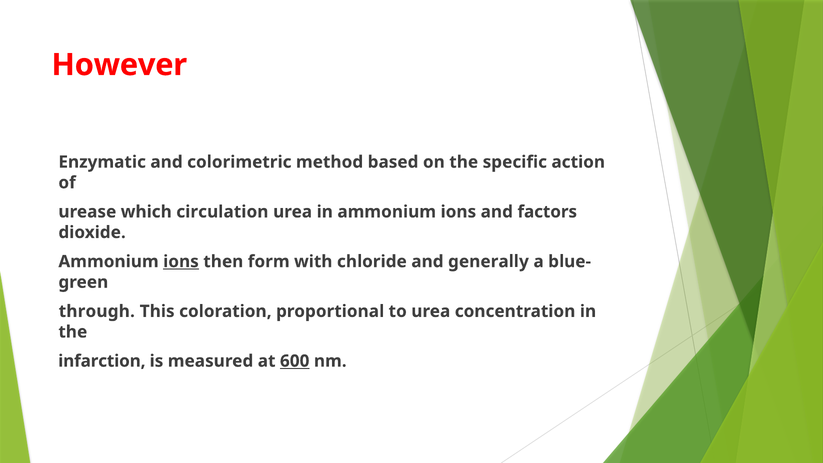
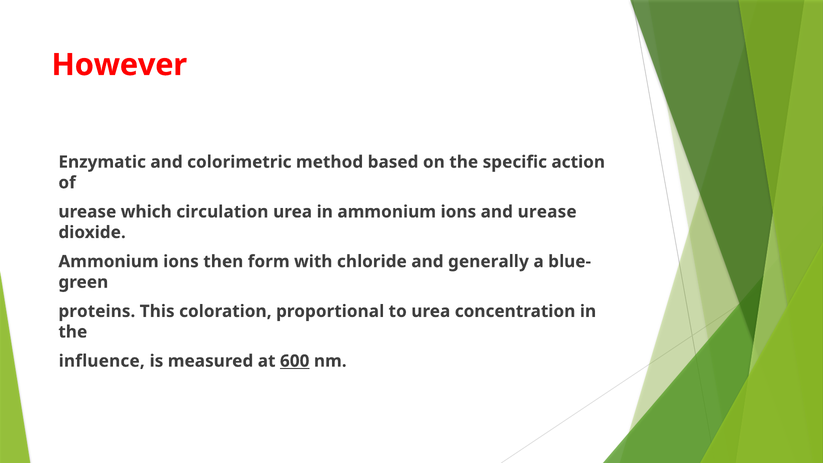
and factors: factors -> urease
ions at (181, 262) underline: present -> none
through: through -> proteins
infarction: infarction -> influence
